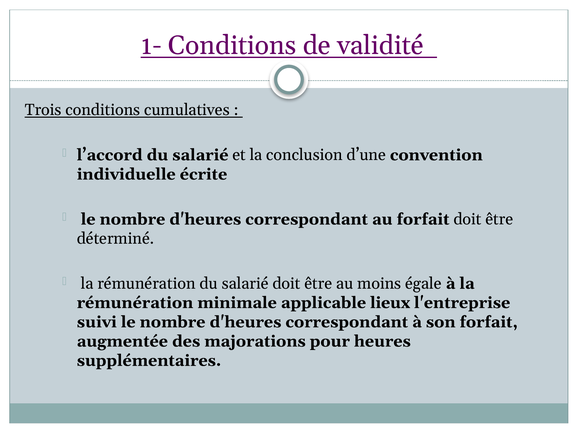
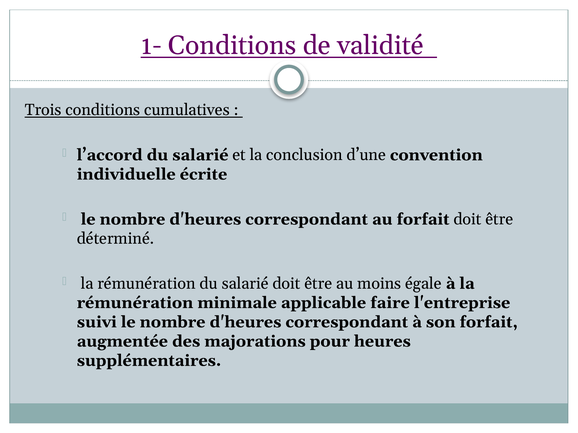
lieux: lieux -> faire
